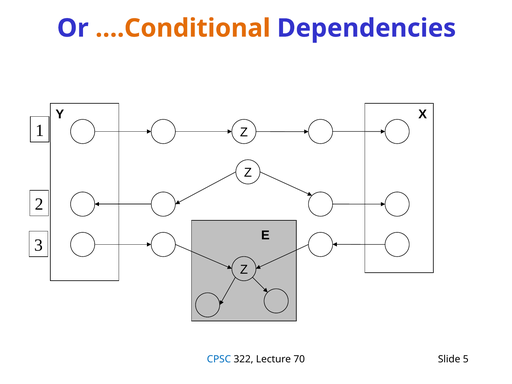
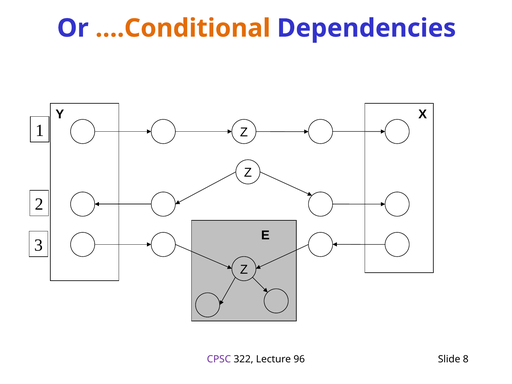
CPSC colour: blue -> purple
70: 70 -> 96
5: 5 -> 8
